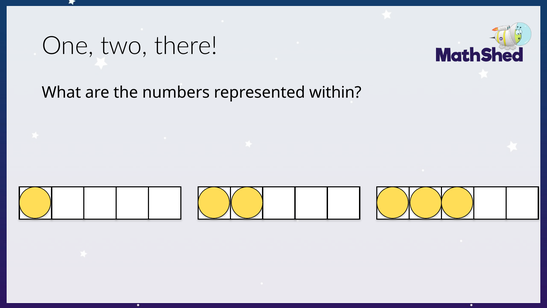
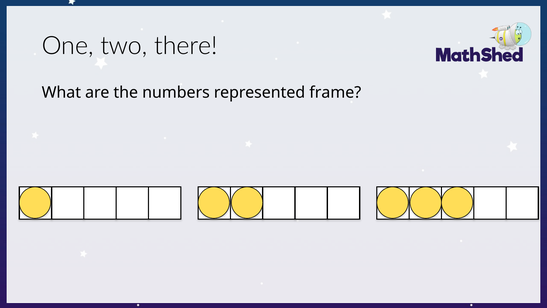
within: within -> frame
